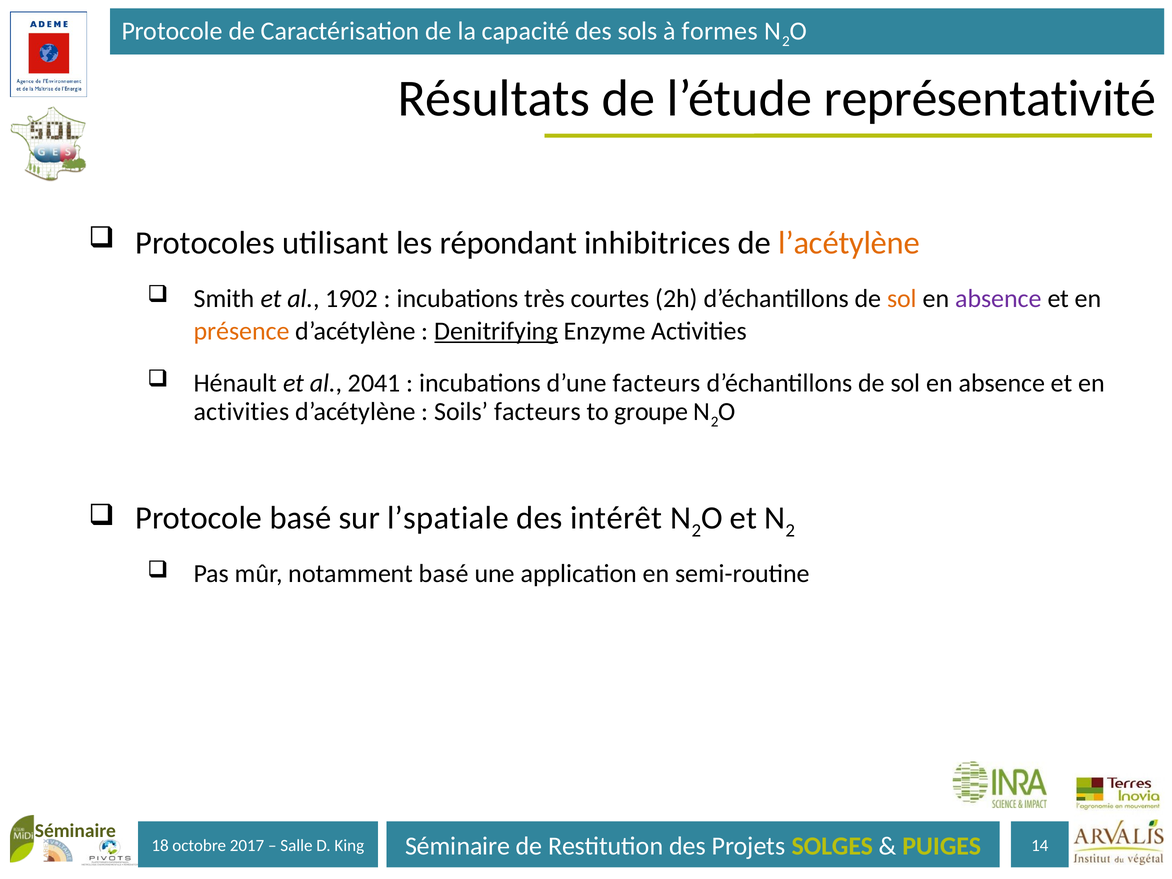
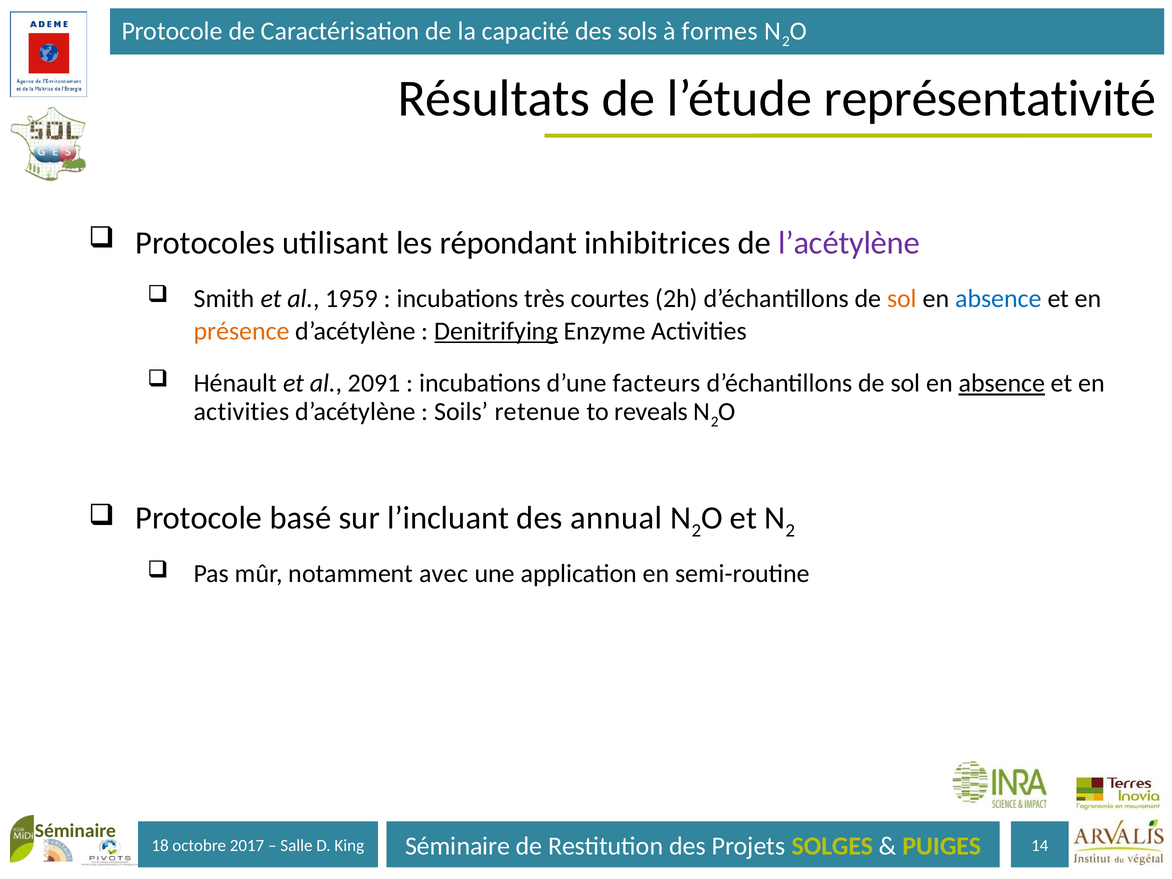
l’acétylène colour: orange -> purple
1902: 1902 -> 1959
absence at (998, 299) colour: purple -> blue
2041: 2041 -> 2091
absence at (1002, 383) underline: none -> present
Soils facteurs: facteurs -> retenue
groupe: groupe -> reveals
l’spatiale: l’spatiale -> l’incluant
intérêt: intérêt -> annual
notamment basé: basé -> avec
